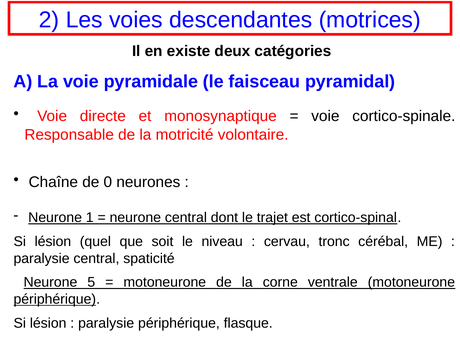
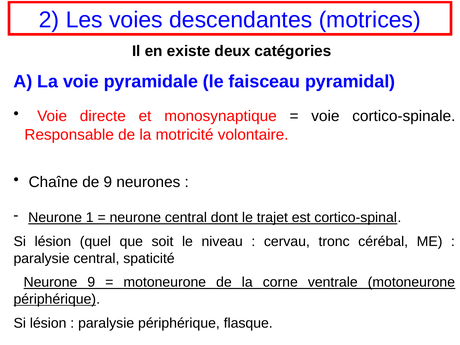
de 0: 0 -> 9
Neurone 5: 5 -> 9
